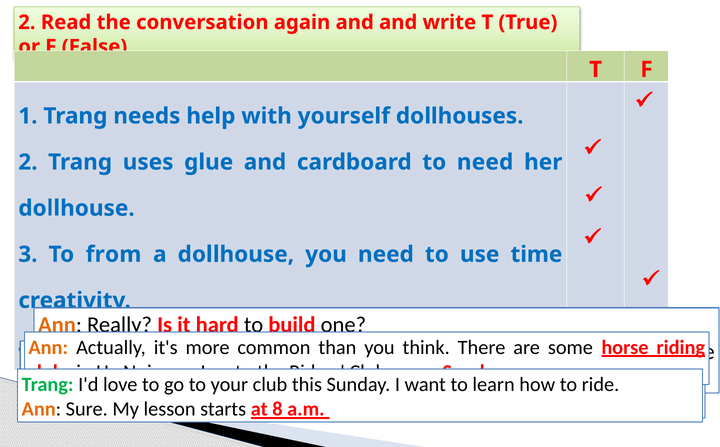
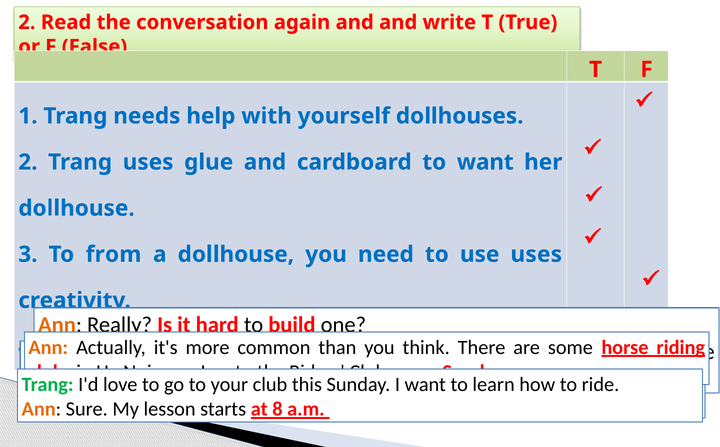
to need: need -> want
use time: time -> uses
